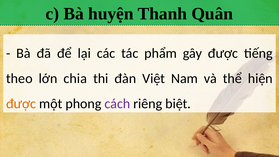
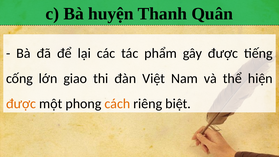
theo: theo -> cống
chia: chia -> giao
cách colour: purple -> orange
